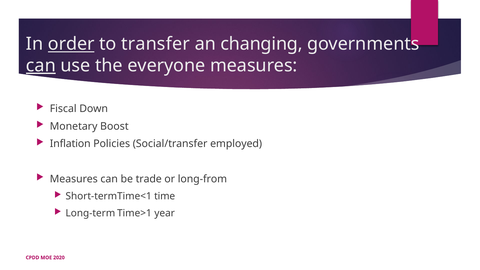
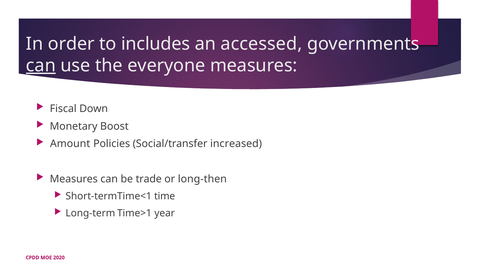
order underline: present -> none
transfer: transfer -> includes
changing: changing -> accessed
Inflation: Inflation -> Amount
employed: employed -> increased
long-from: long-from -> long-then
